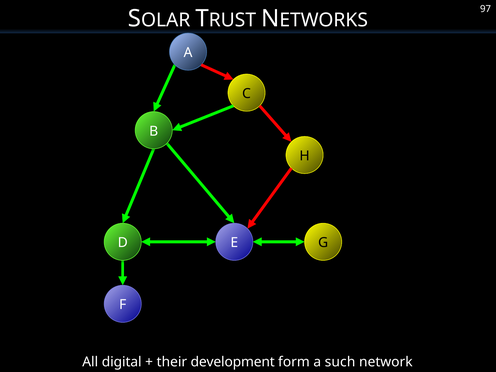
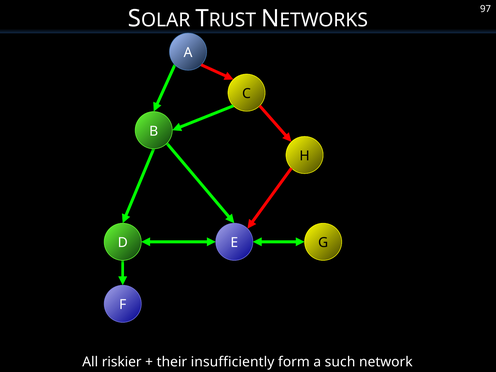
digital: digital -> riskier
development: development -> insufficiently
